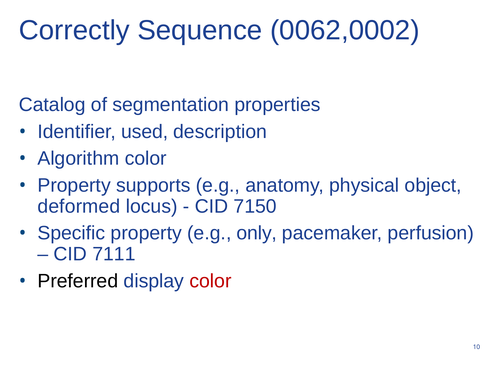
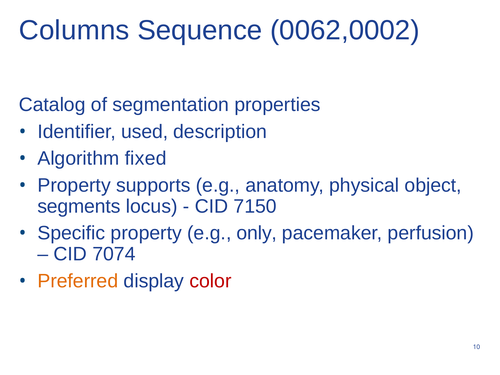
Correctly: Correctly -> Columns
Algorithm color: color -> fixed
deformed: deformed -> segments
7111: 7111 -> 7074
Preferred colour: black -> orange
